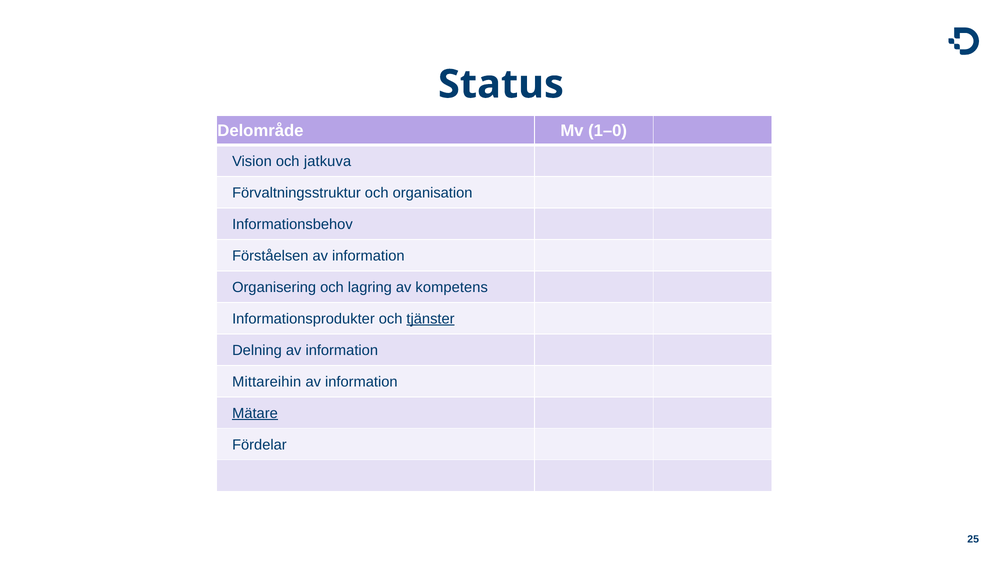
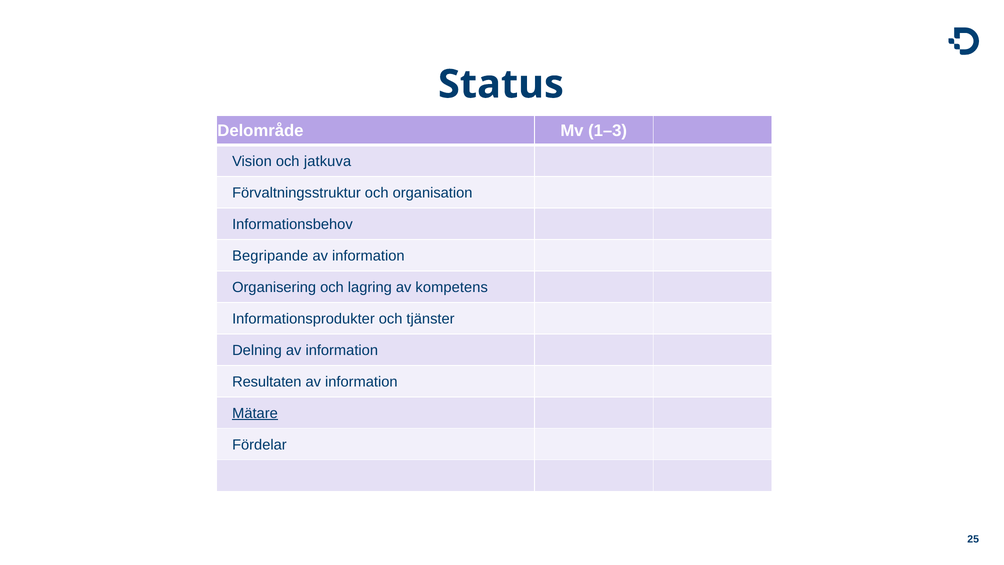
1–0: 1–0 -> 1–3
Förståelsen: Förståelsen -> Begripande
tjänster underline: present -> none
Mittareihin: Mittareihin -> Resultaten
